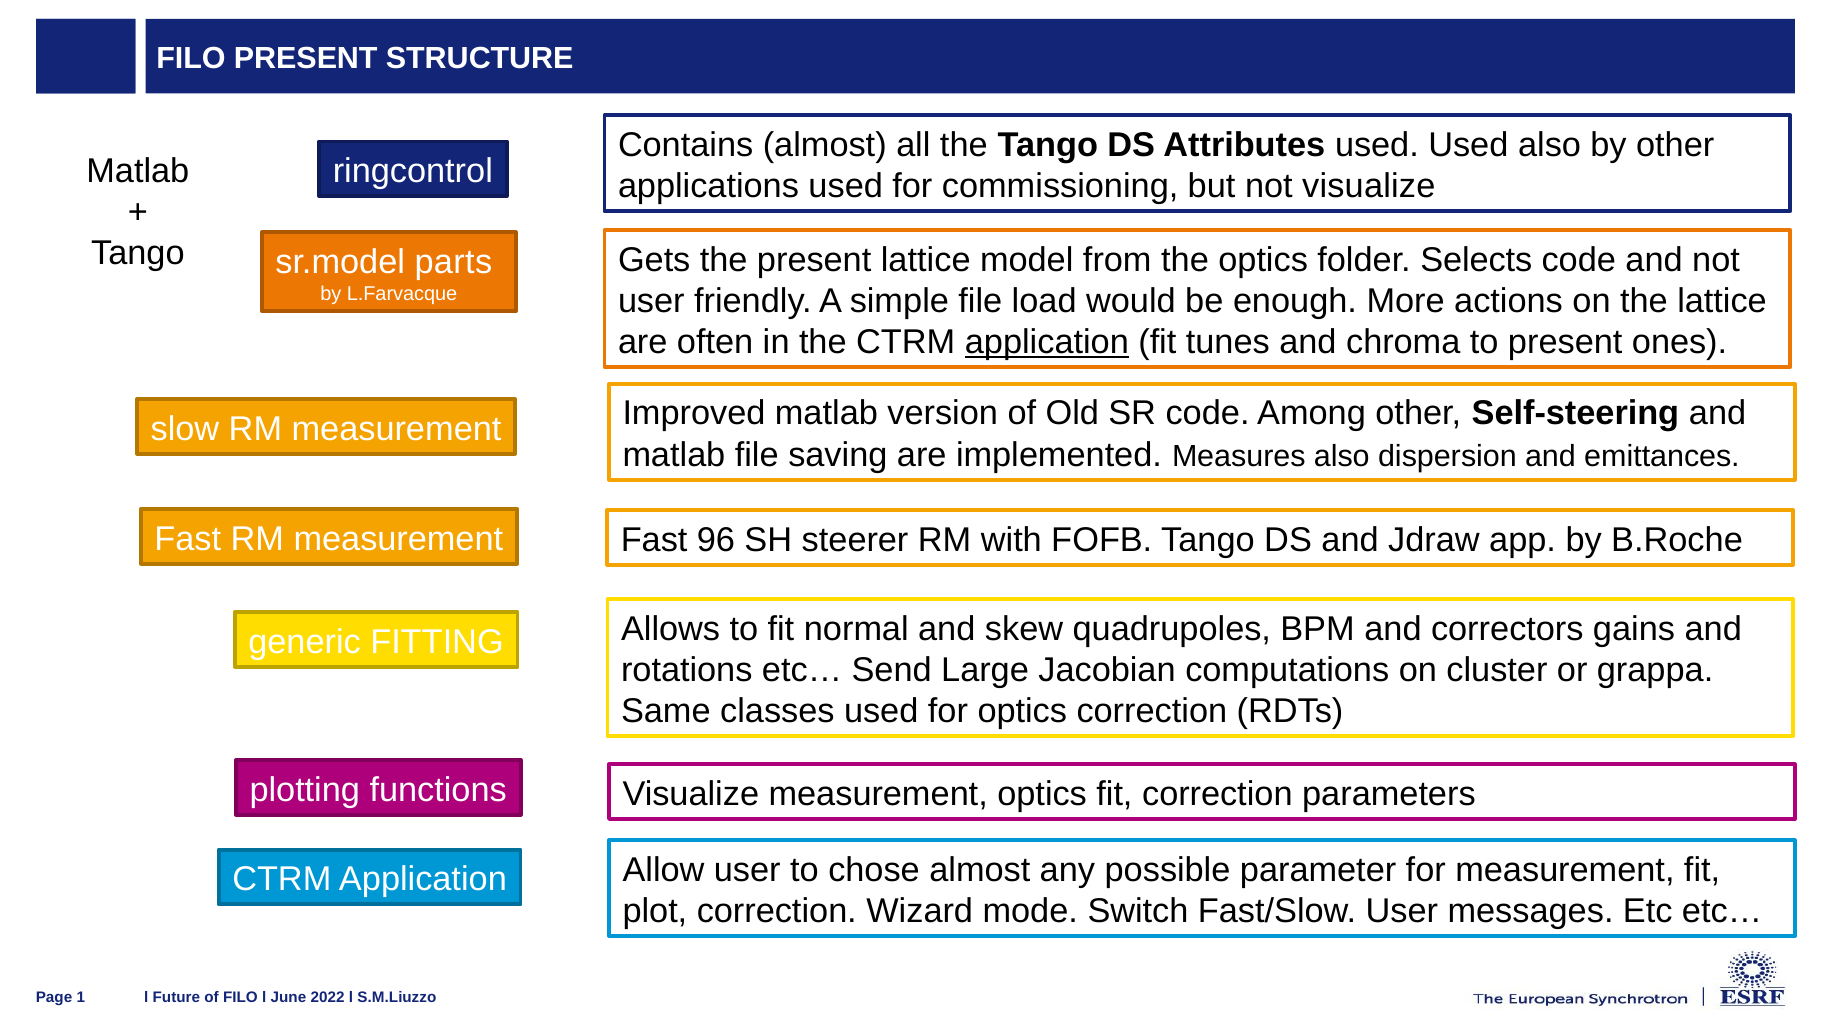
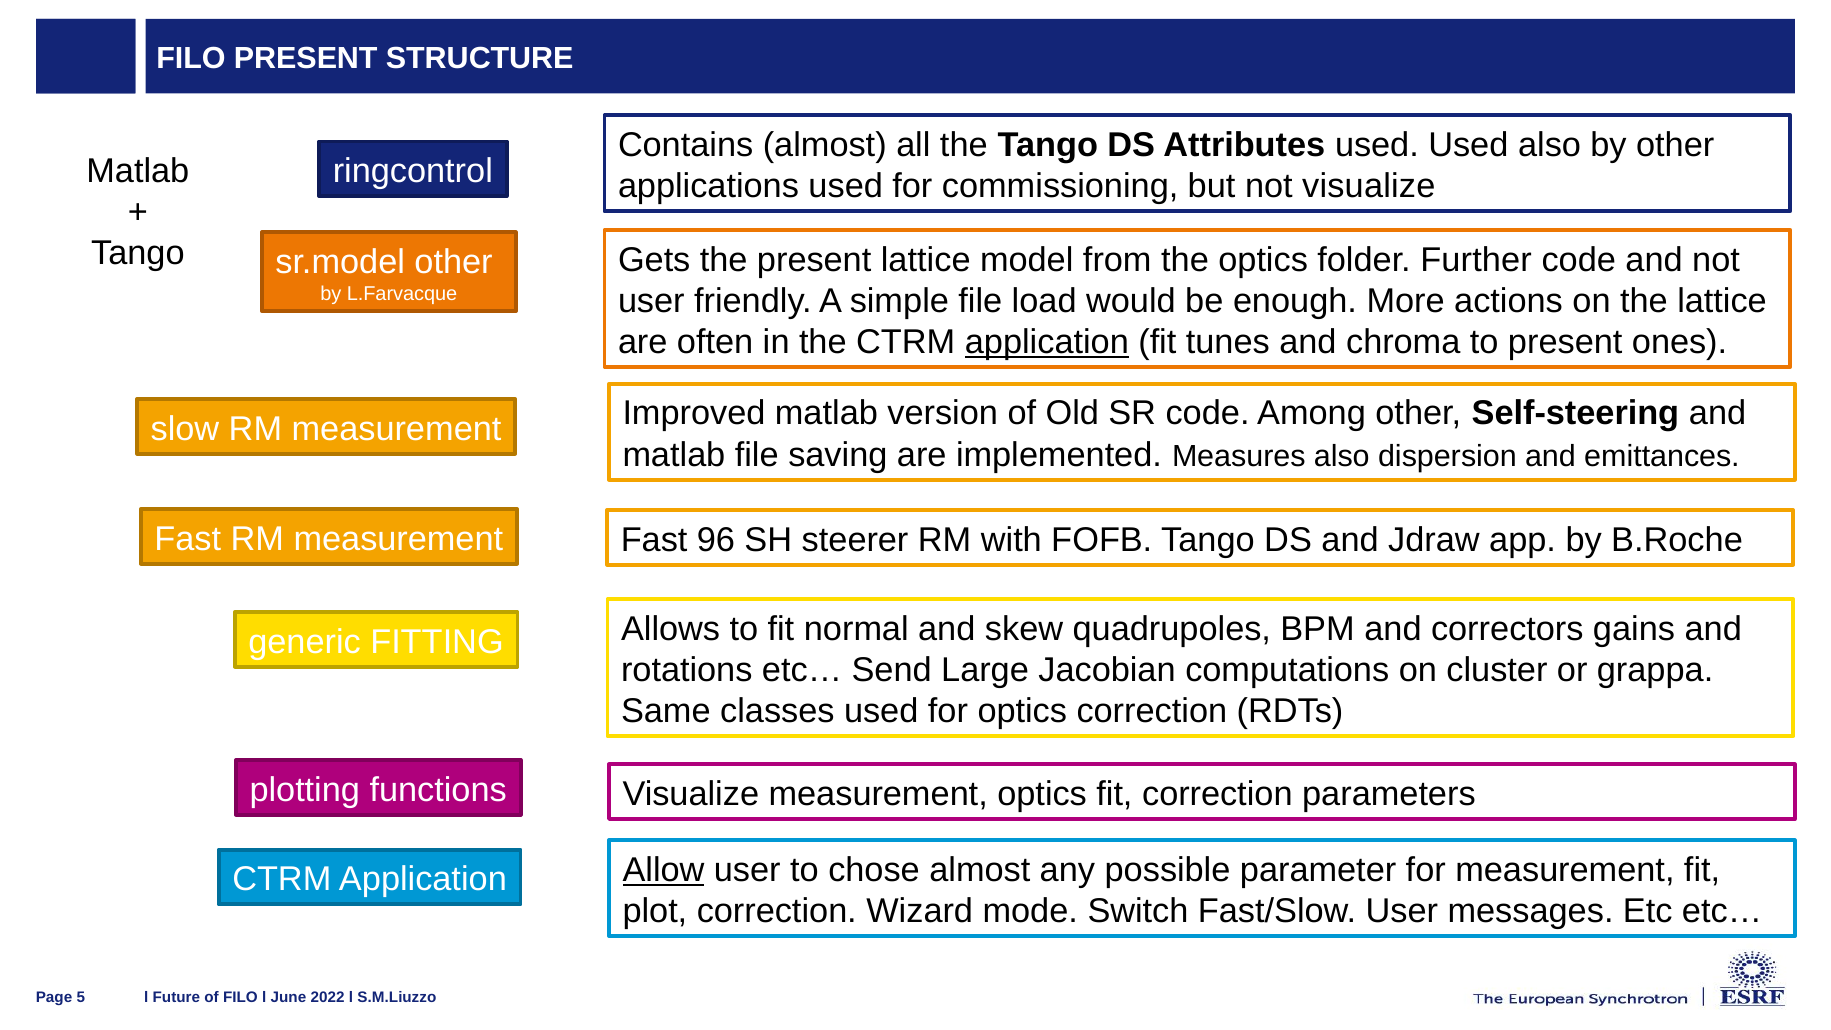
Selects: Selects -> Further
sr.model parts: parts -> other
Allow underline: none -> present
1: 1 -> 5
